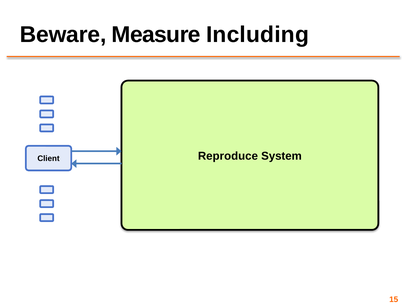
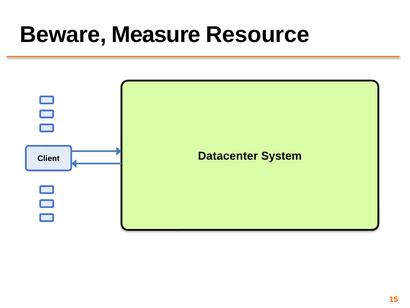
Including: Including -> Resource
Reproduce: Reproduce -> Datacenter
